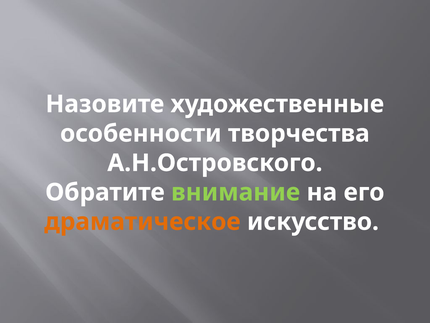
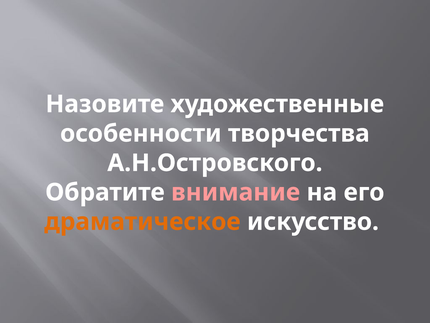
внимание colour: light green -> pink
